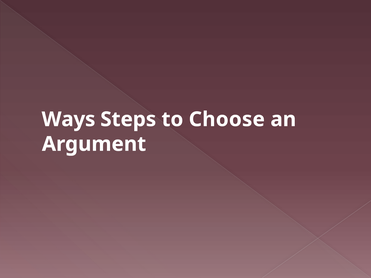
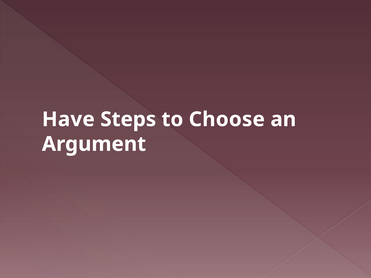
Ways: Ways -> Have
